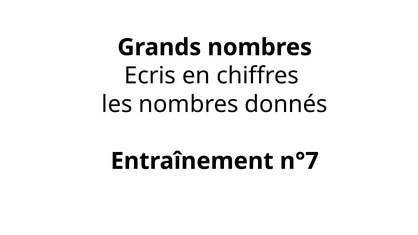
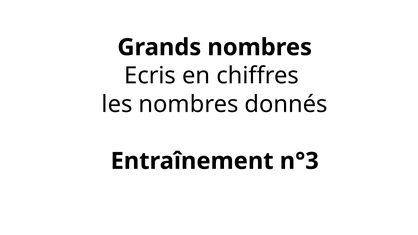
n°7: n°7 -> n°3
